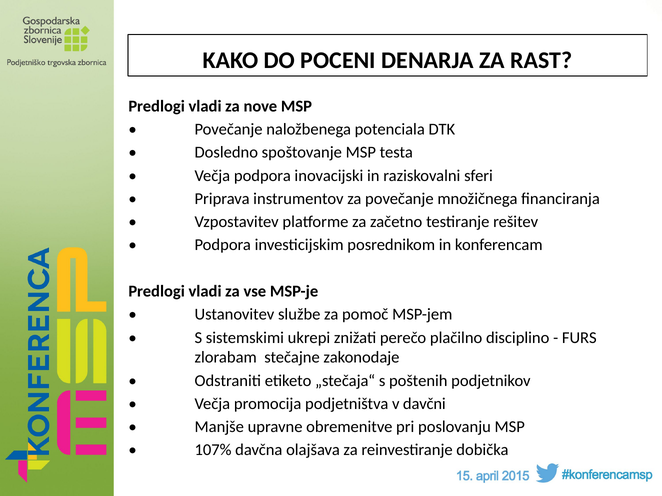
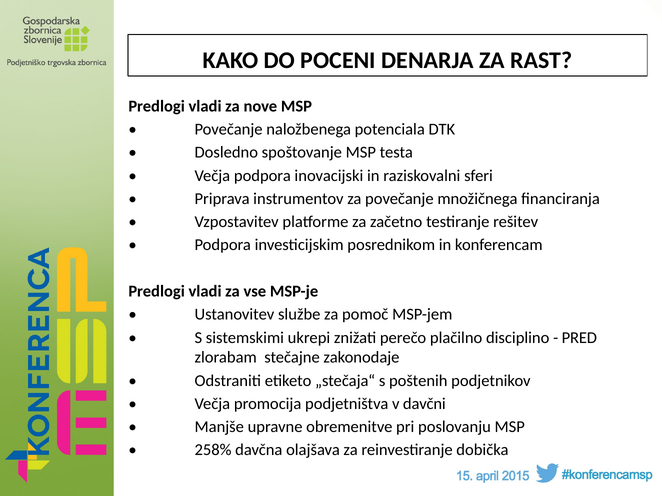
FURS: FURS -> PRED
107%: 107% -> 258%
